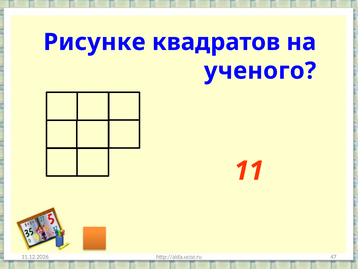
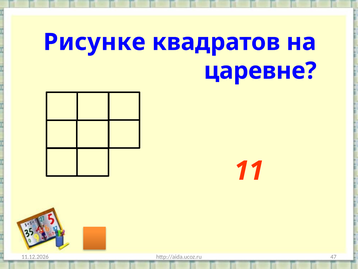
ученого: ученого -> царевне
